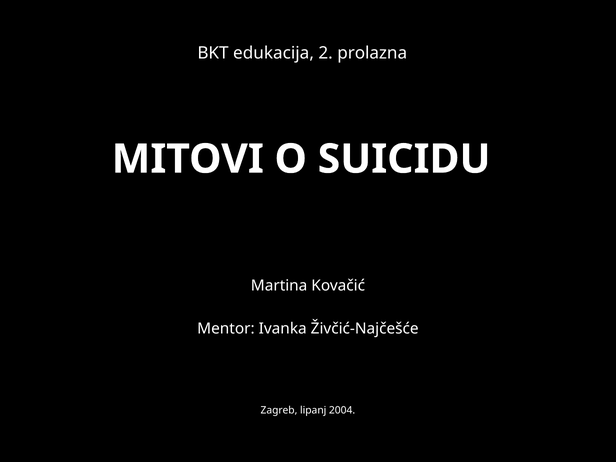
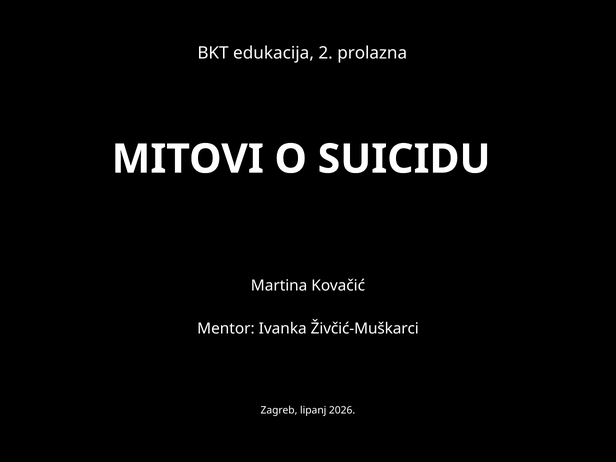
Živčić-Najčešće: Živčić-Najčešće -> Živčić-Muškarci
2004: 2004 -> 2026
